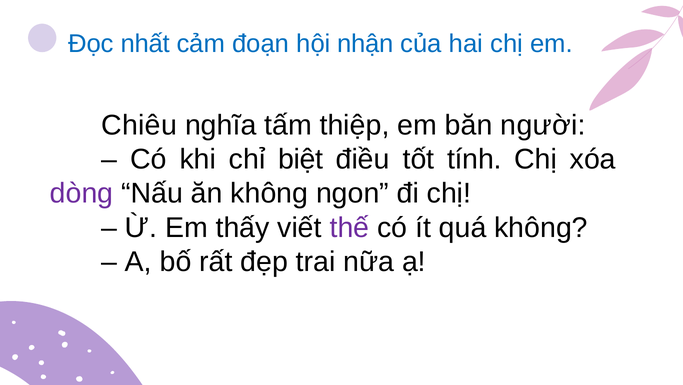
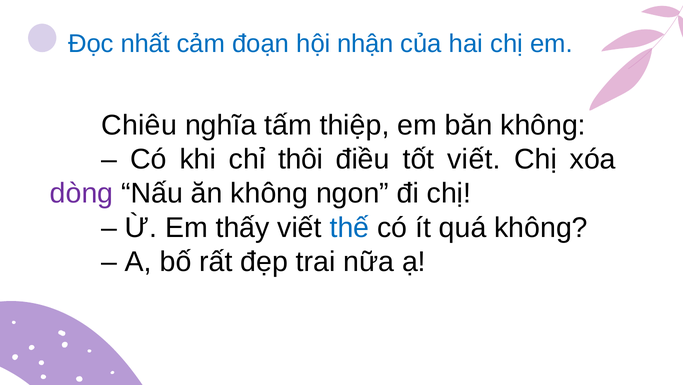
băn người: người -> không
biệt: biệt -> thôi
tốt tính: tính -> viết
thế colour: purple -> blue
